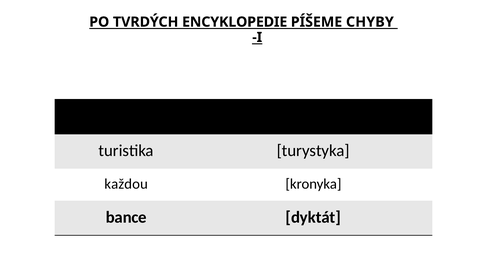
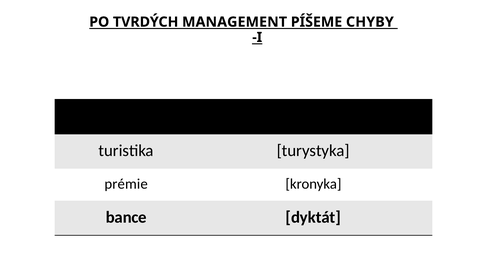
ENCYKLOPEDIE: ENCYKLOPEDIE -> MANAGEMENT
každou: každou -> prémie
